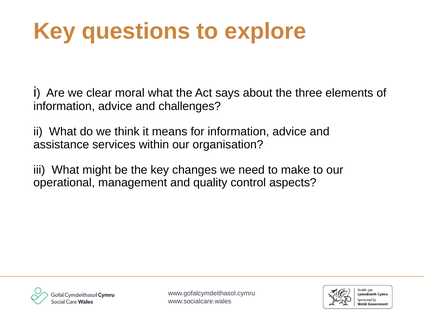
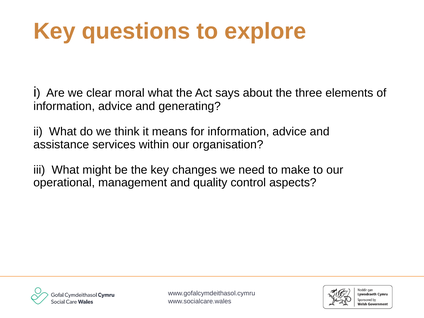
challenges: challenges -> generating
